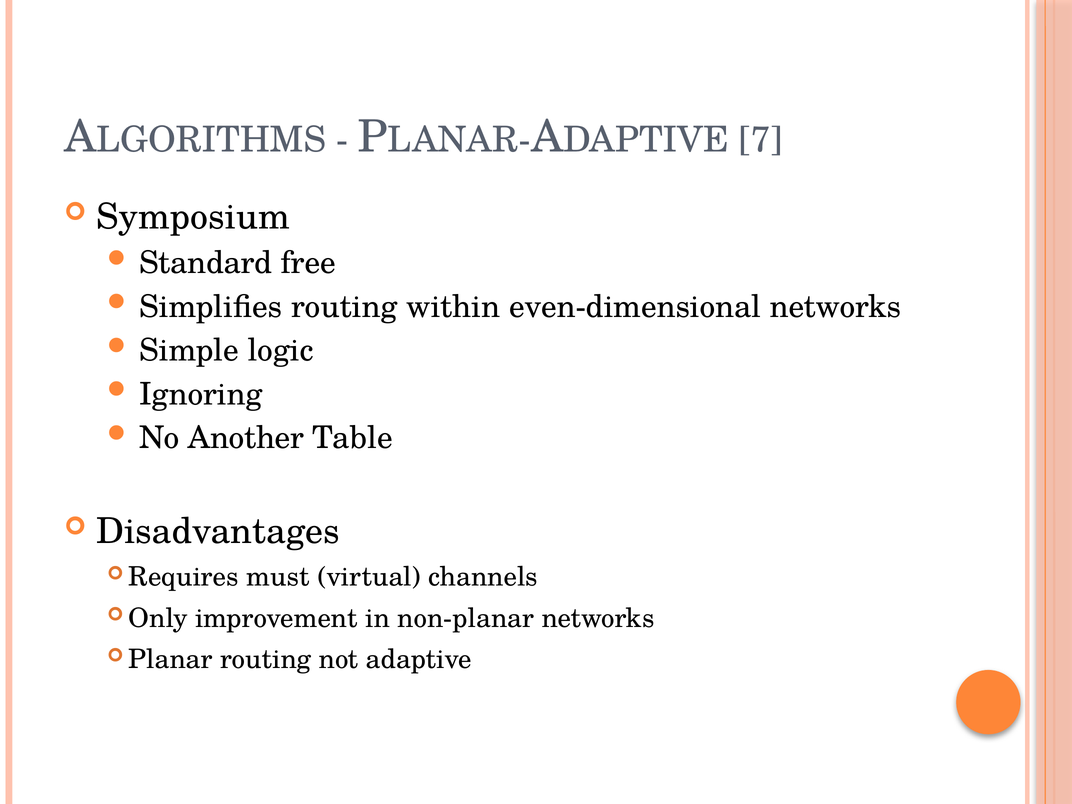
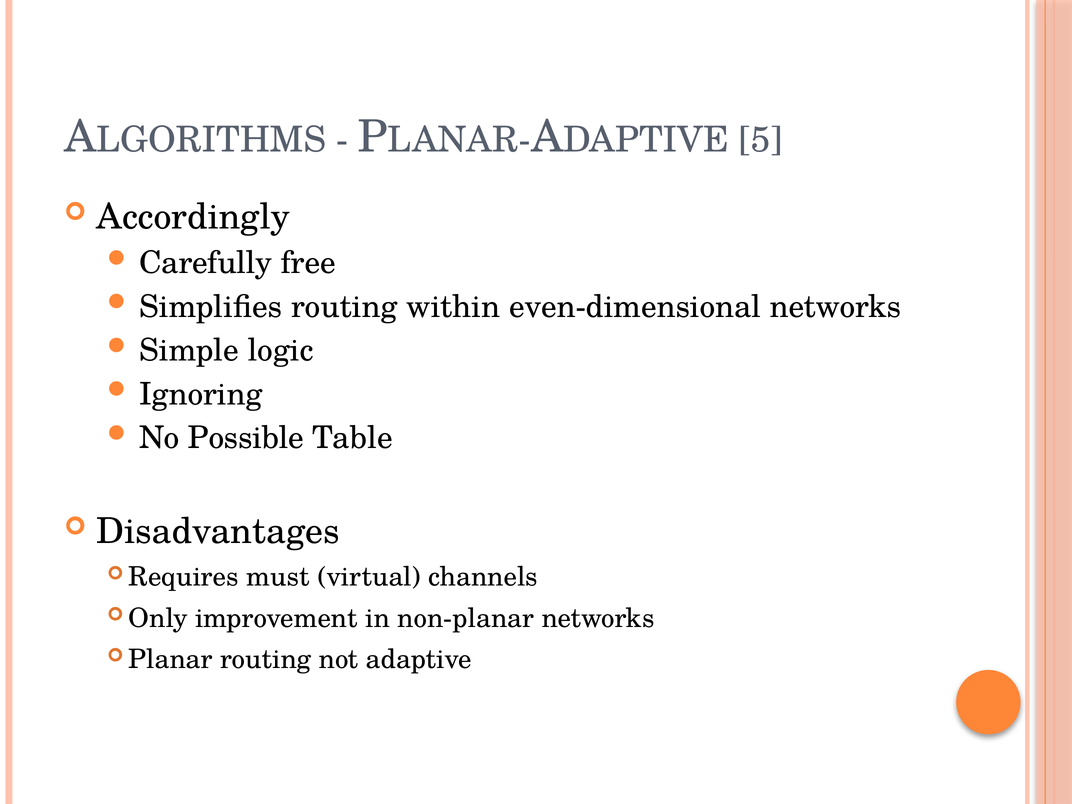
7: 7 -> 5
Symposium: Symposium -> Accordingly
Standard: Standard -> Carefully
Another: Another -> Possible
